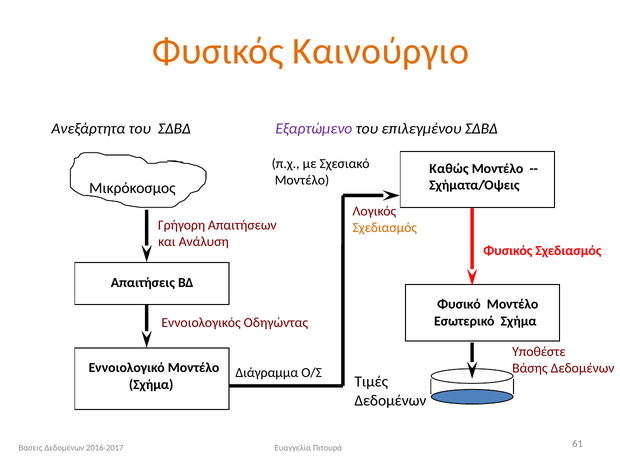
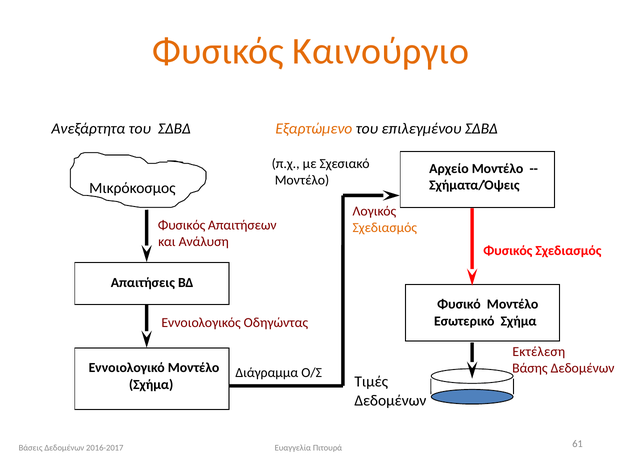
Εξαρτώμενο colour: purple -> orange
Καθώς: Καθώς -> Αρχείο
Γρήγορη at (182, 225): Γρήγορη -> Φυσικός
Υποθέστε: Υποθέστε -> Εκτέλεση
